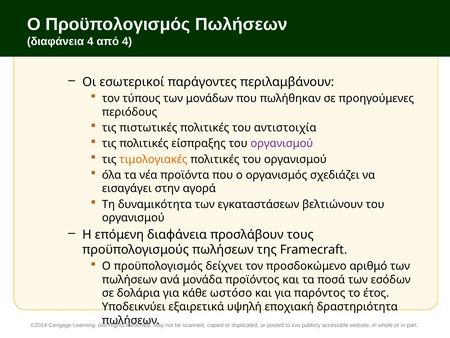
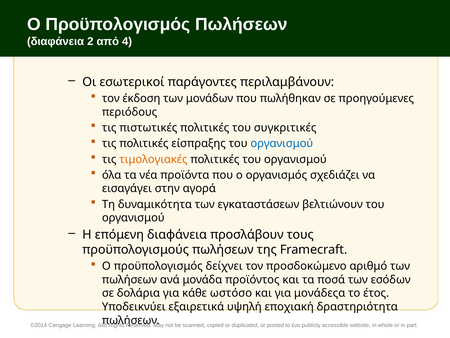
διαφάνεια 4: 4 -> 2
τύπους: τύπους -> έκδοση
αντιστοιχία: αντιστοιχία -> συγκριτικές
οργανισμού at (282, 143) colour: purple -> blue
παρόντος: παρόντος -> μονάδεςα
